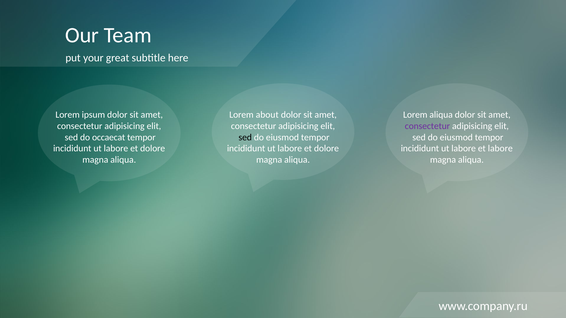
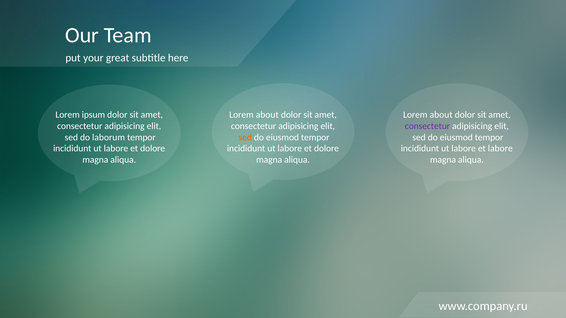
aliqua at (441, 115): aliqua -> about
occaecat: occaecat -> laborum
sed at (245, 137) colour: black -> orange
